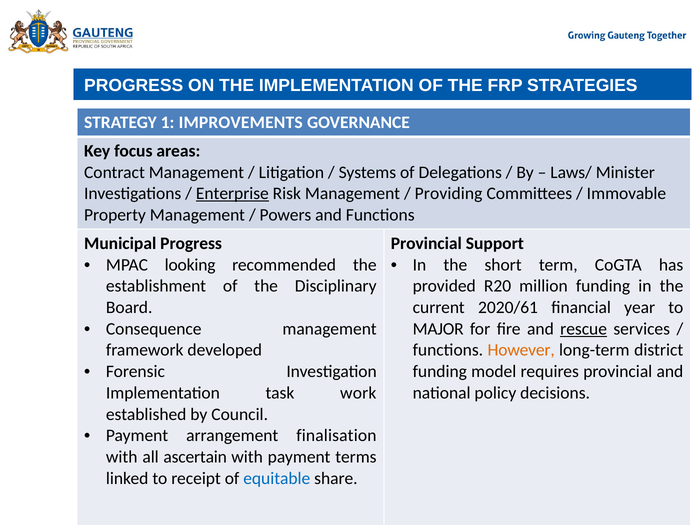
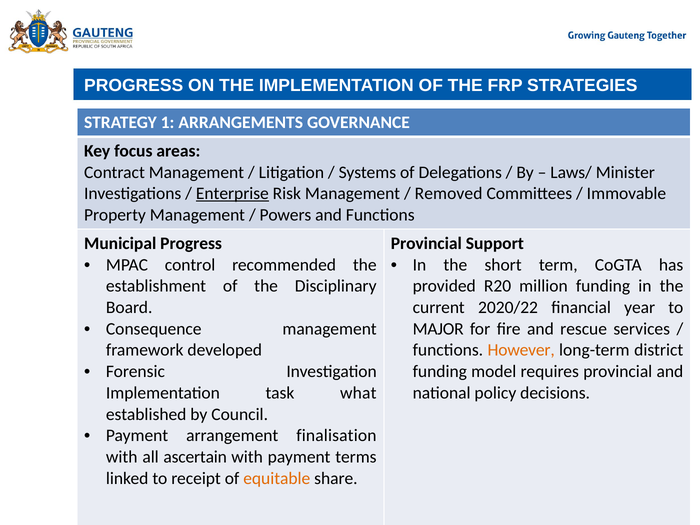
IMPROVEMENTS: IMPROVEMENTS -> ARRANGEMENTS
Providing: Providing -> Removed
looking: looking -> control
2020/61: 2020/61 -> 2020/22
rescue underline: present -> none
work: work -> what
equitable colour: blue -> orange
